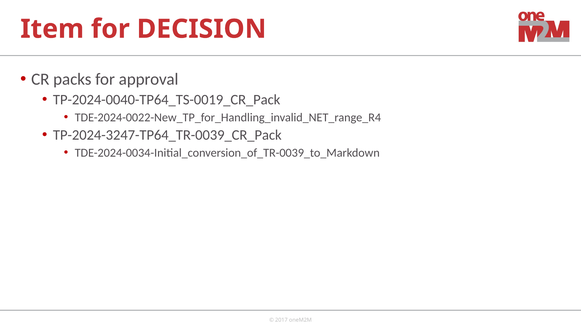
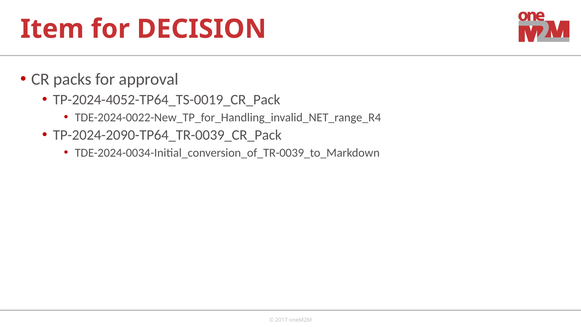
TP-2024-0040-TP64_TS-0019_CR_Pack: TP-2024-0040-TP64_TS-0019_CR_Pack -> TP-2024-4052-TP64_TS-0019_CR_Pack
TP-2024-3247-TP64_TR-0039_CR_Pack: TP-2024-3247-TP64_TR-0039_CR_Pack -> TP-2024-2090-TP64_TR-0039_CR_Pack
